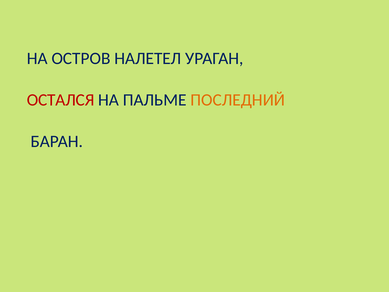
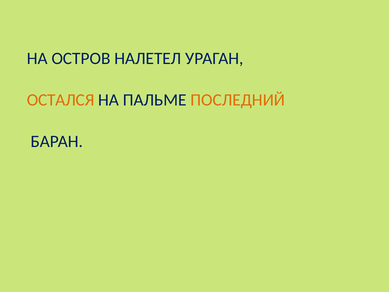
ОСТАЛСЯ colour: red -> orange
